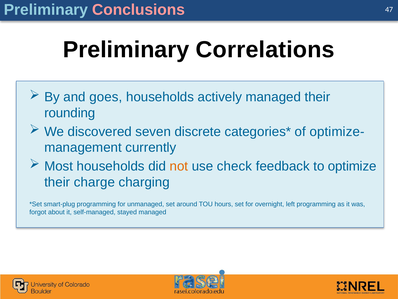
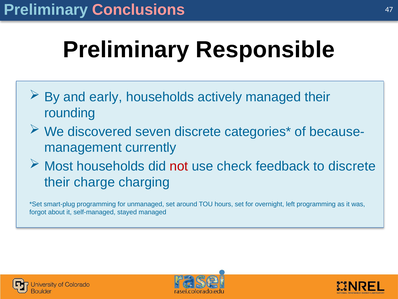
Correlations: Correlations -> Responsible
goes: goes -> early
optimize-: optimize- -> because-
not colour: orange -> red
to optimize: optimize -> discrete
